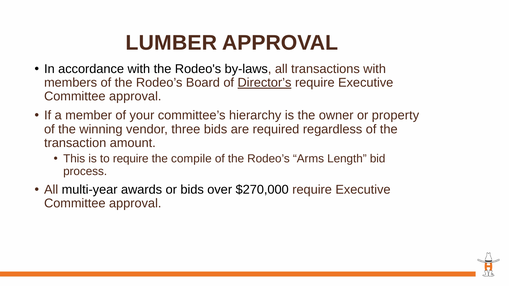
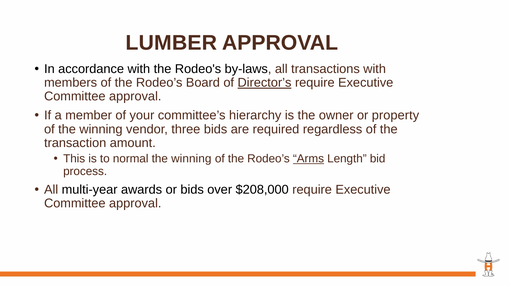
to require: require -> normal
compile at (191, 159): compile -> winning
Arms underline: none -> present
$270,000: $270,000 -> $208,000
